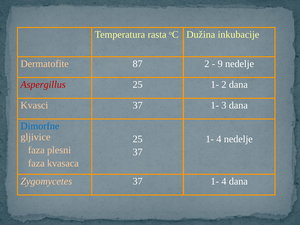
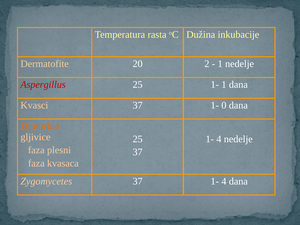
87: 87 -> 20
9 at (220, 64): 9 -> 1
1- 2: 2 -> 1
3: 3 -> 0
Dimorfne colour: blue -> orange
